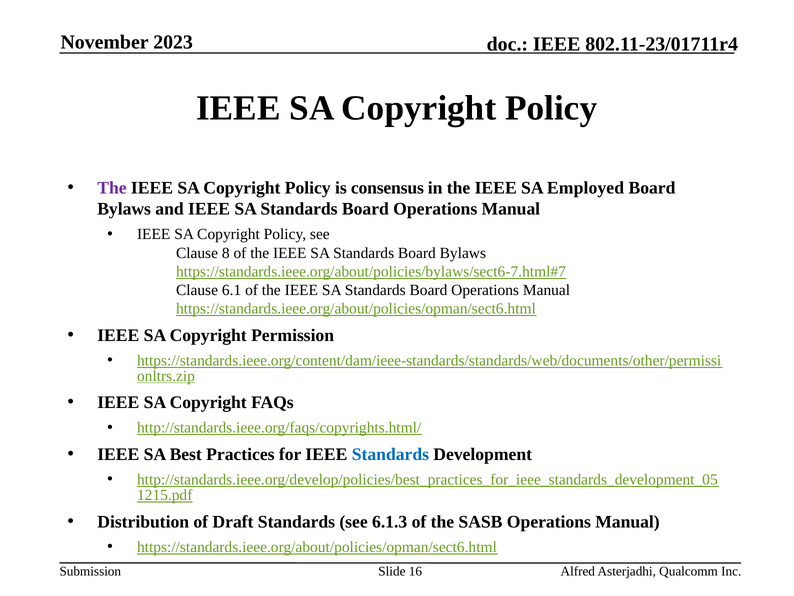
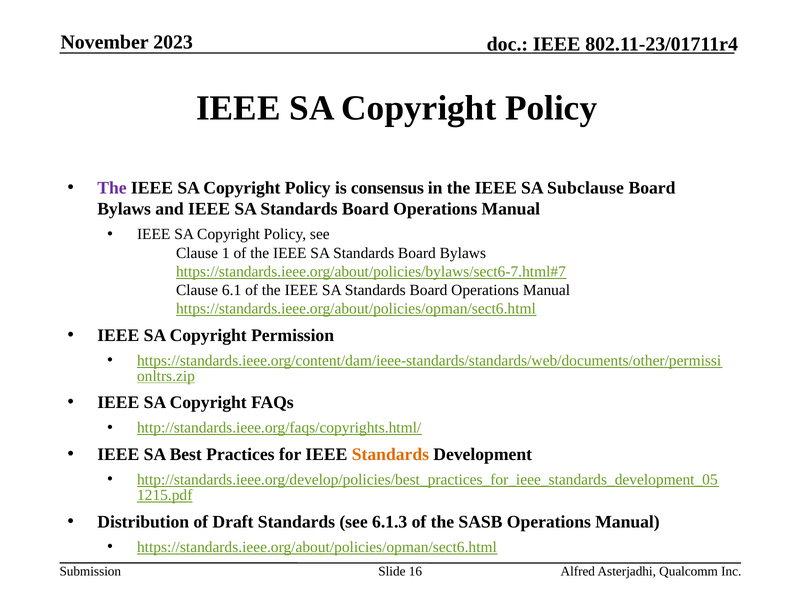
Employed: Employed -> Subclause
8: 8 -> 1
Standards at (390, 454) colour: blue -> orange
